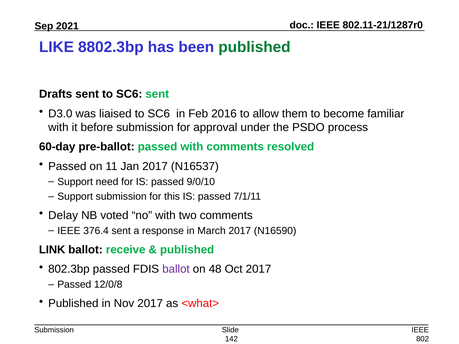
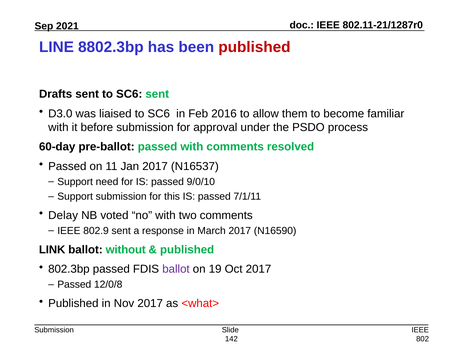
LIKE: LIKE -> LINE
published at (254, 47) colour: green -> red
376.4: 376.4 -> 802.9
receive: receive -> without
48: 48 -> 19
